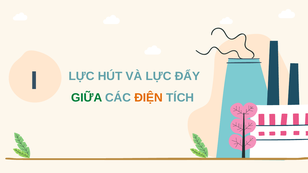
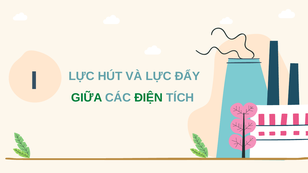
ĐIỆN colour: orange -> green
